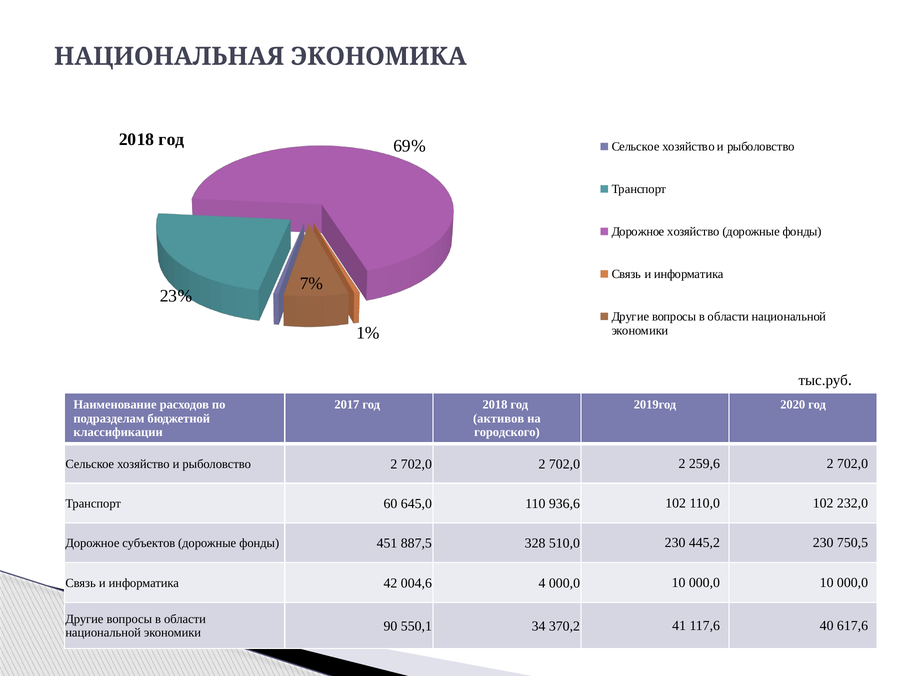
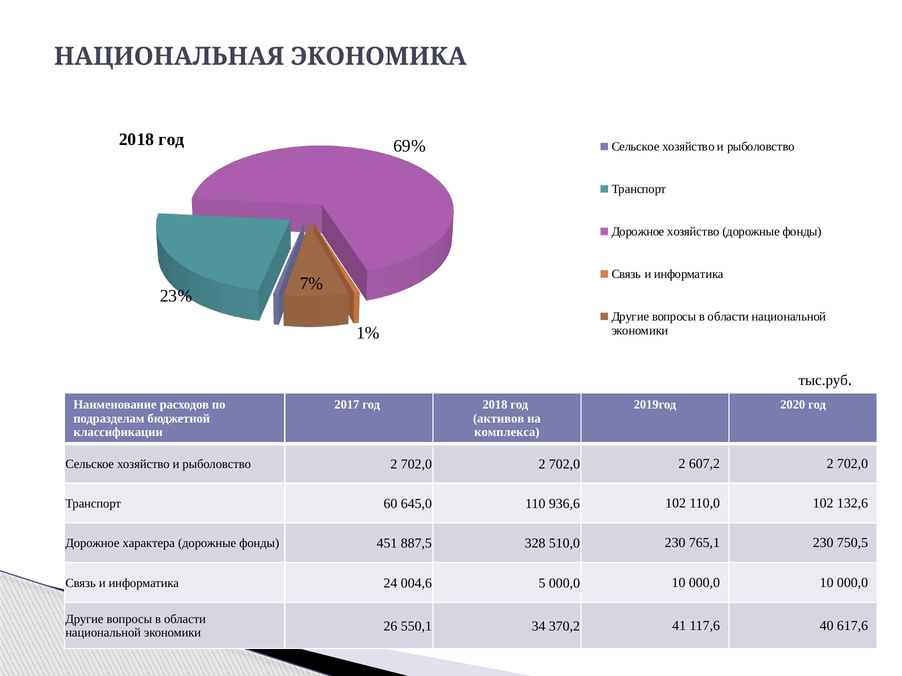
городского: городского -> комплекса
259,6: 259,6 -> 607,2
232,0: 232,0 -> 132,6
субъектов: субъектов -> характера
445,2: 445,2 -> 765,1
42: 42 -> 24
4: 4 -> 5
90: 90 -> 26
